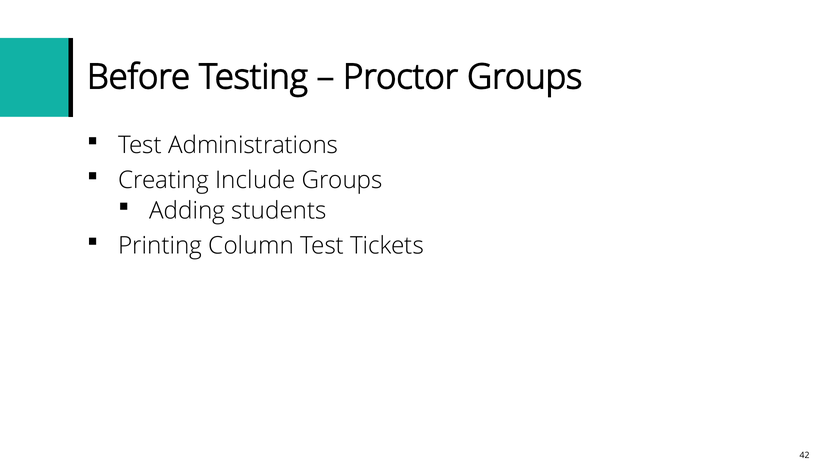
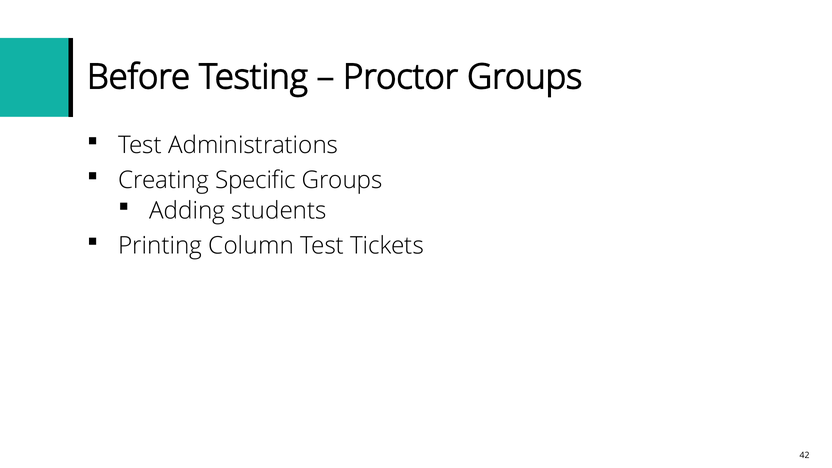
Include: Include -> Specific
